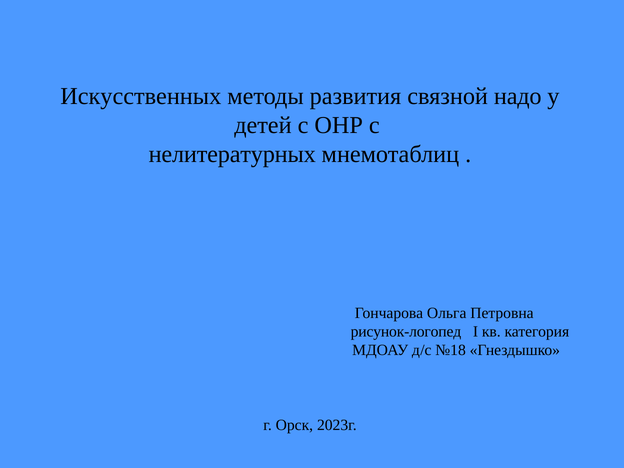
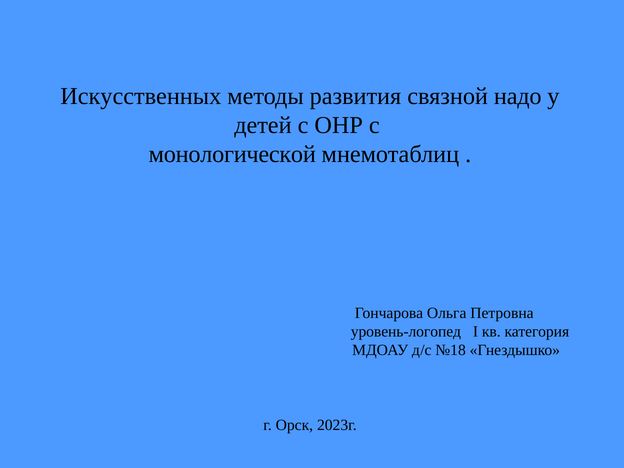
нелитературных: нелитературных -> монологической
рисунок-логопед: рисунок-логопед -> уровень-логопед
